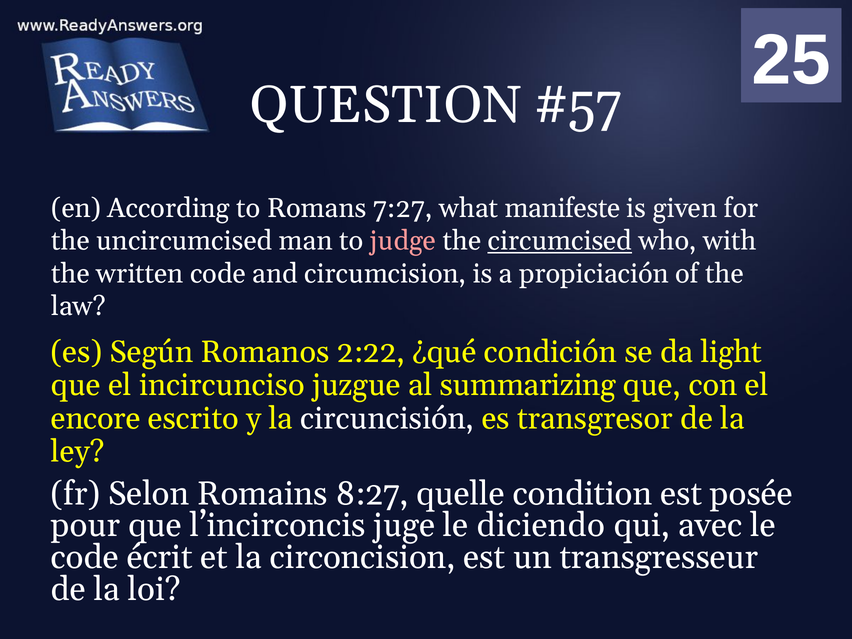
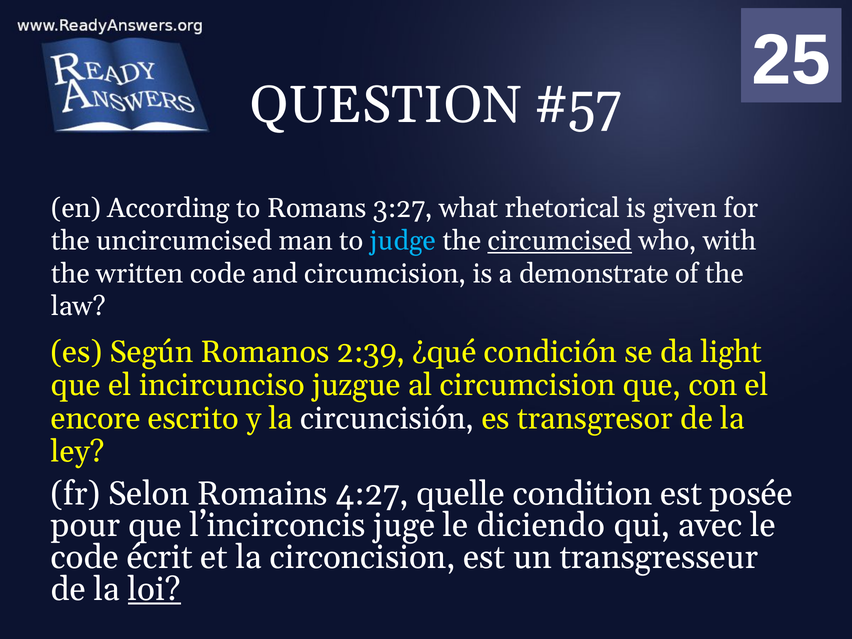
7:27: 7:27 -> 3:27
manifeste: manifeste -> rhetorical
judge colour: pink -> light blue
propiciación: propiciación -> demonstrate
2:22: 2:22 -> 2:39
al summarizing: summarizing -> circumcision
8:27: 8:27 -> 4:27
loi underline: none -> present
